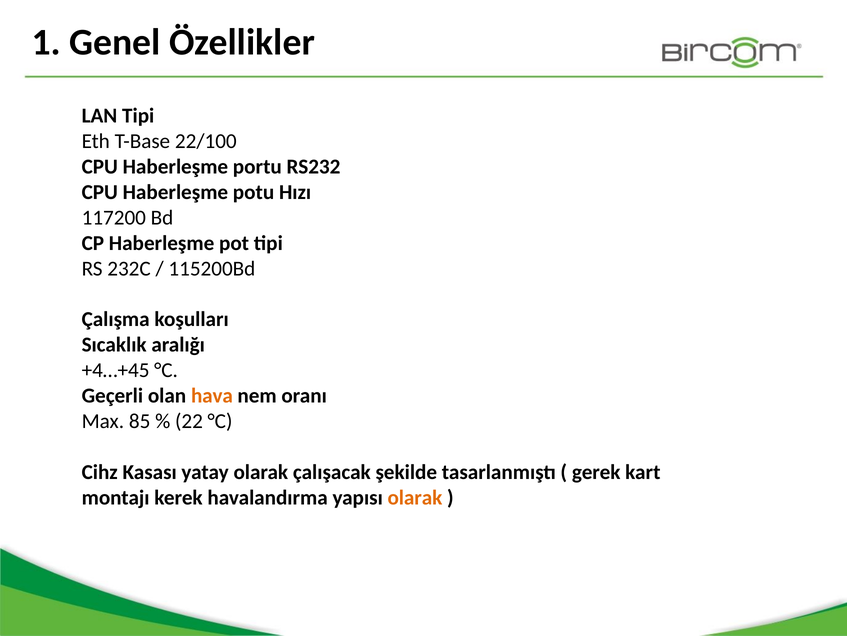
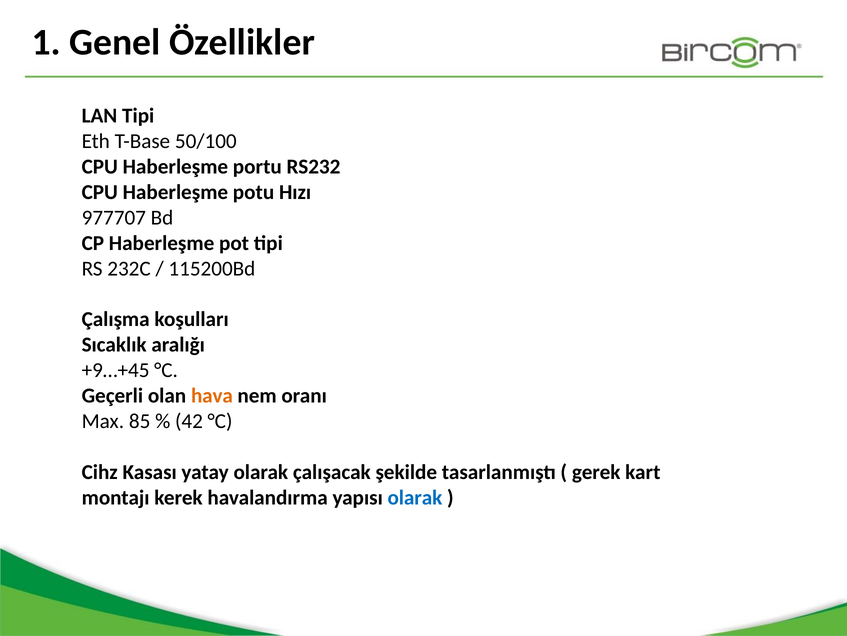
22/100: 22/100 -> 50/100
117200: 117200 -> 977707
+4…+45: +4…+45 -> +9…+45
22: 22 -> 42
olarak at (415, 497) colour: orange -> blue
